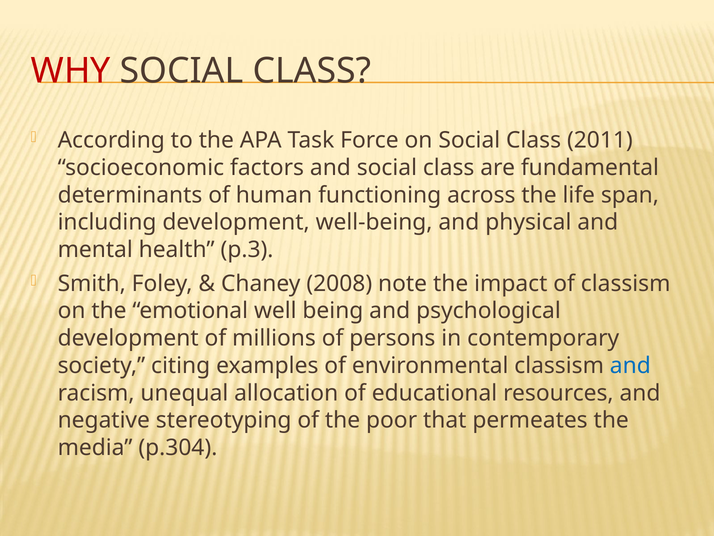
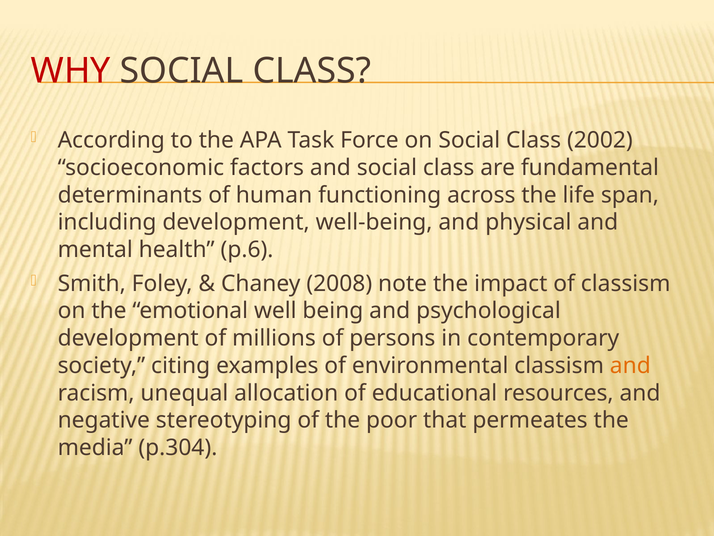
2011: 2011 -> 2002
p.3: p.3 -> p.6
and at (630, 365) colour: blue -> orange
